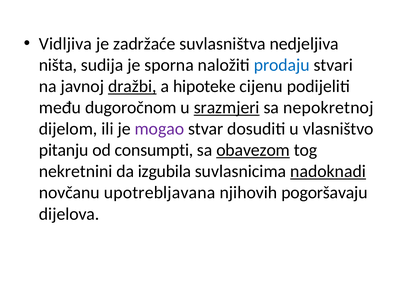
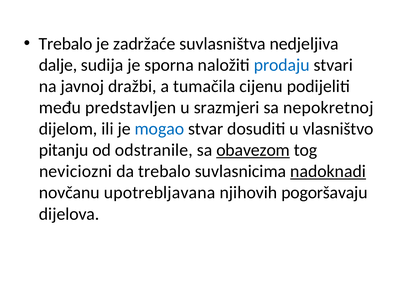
Vidljiva at (65, 44): Vidljiva -> Trebalo
ništa: ništa -> dalje
dražbi underline: present -> none
hipoteke: hipoteke -> tumačila
dugoročnom: dugoročnom -> predstavljen
srazmjeri underline: present -> none
mogao colour: purple -> blue
consumpti: consumpti -> odstranile
nekretnini: nekretnini -> neviciozni
da izgubila: izgubila -> trebalo
